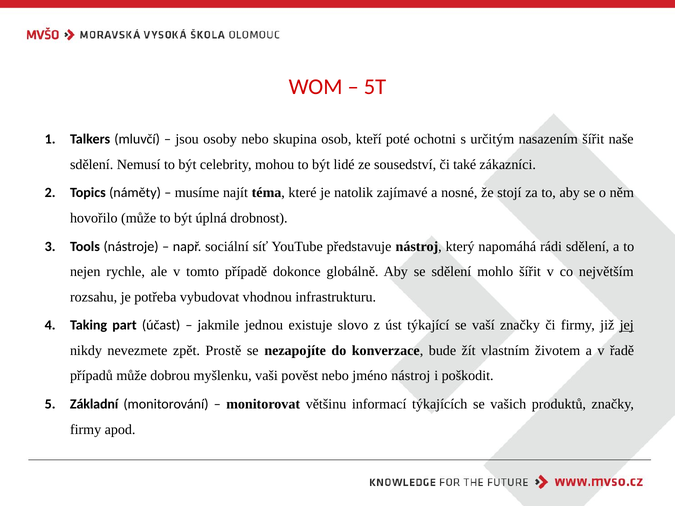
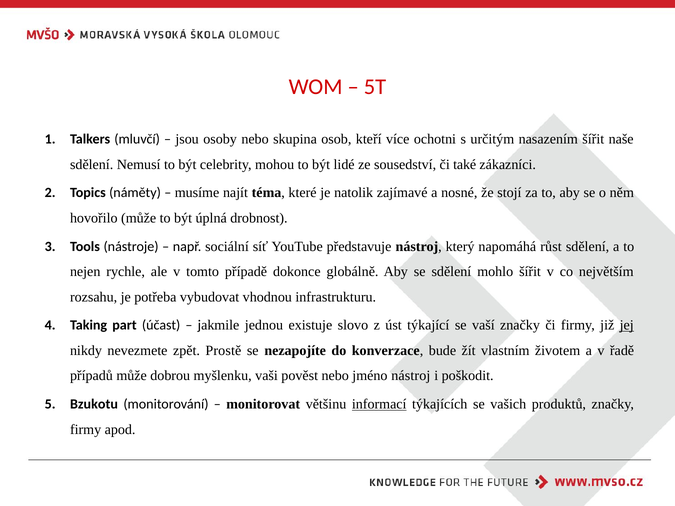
poté: poté -> více
rádi: rádi -> růst
Základní: Základní -> Bzukotu
informací underline: none -> present
